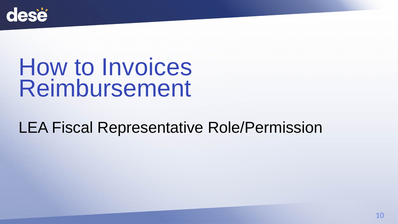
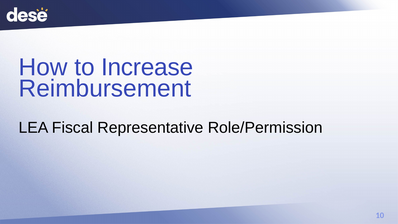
Invoices: Invoices -> Increase
